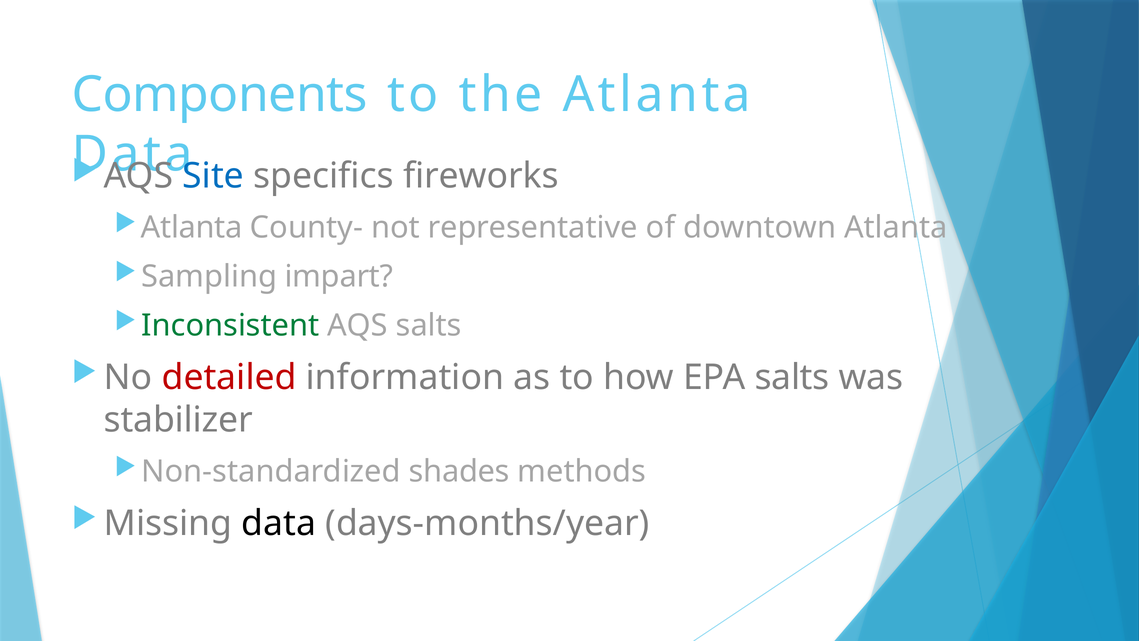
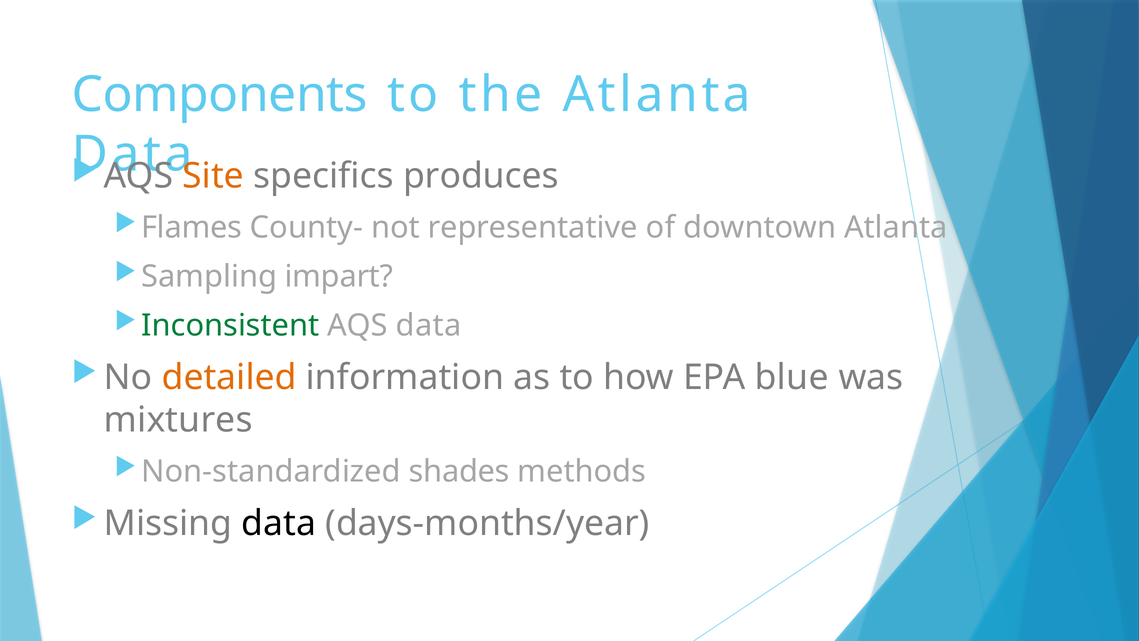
Site colour: blue -> orange
fireworks: fireworks -> produces
Atlanta at (192, 227): Atlanta -> Flames
AQS salts: salts -> data
detailed colour: red -> orange
EPA salts: salts -> blue
stabilizer: stabilizer -> mixtures
